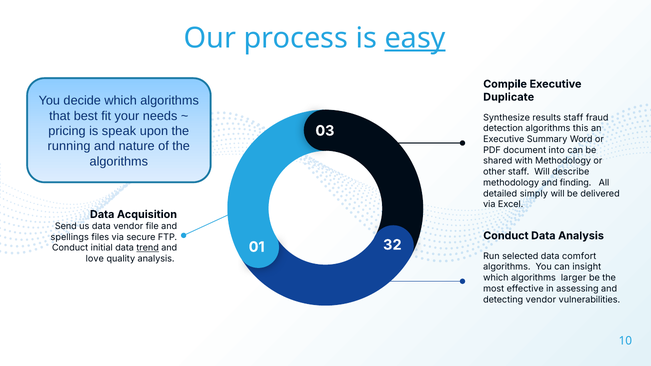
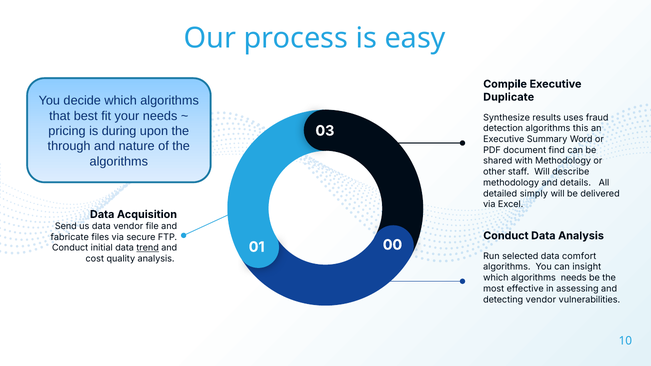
easy underline: present -> none
results staff: staff -> uses
speak: speak -> during
running: running -> through
into: into -> find
finding: finding -> details
spellings: spellings -> fabricate
32: 32 -> 00
love: love -> cost
algorithms larger: larger -> needs
